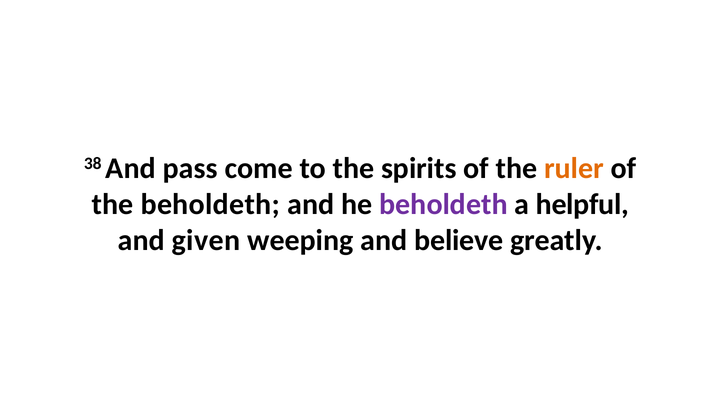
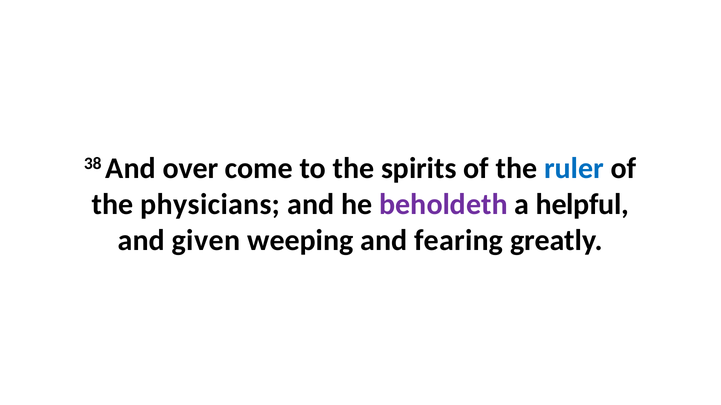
pass: pass -> over
ruler colour: orange -> blue
the beholdeth: beholdeth -> physicians
believe: believe -> fearing
